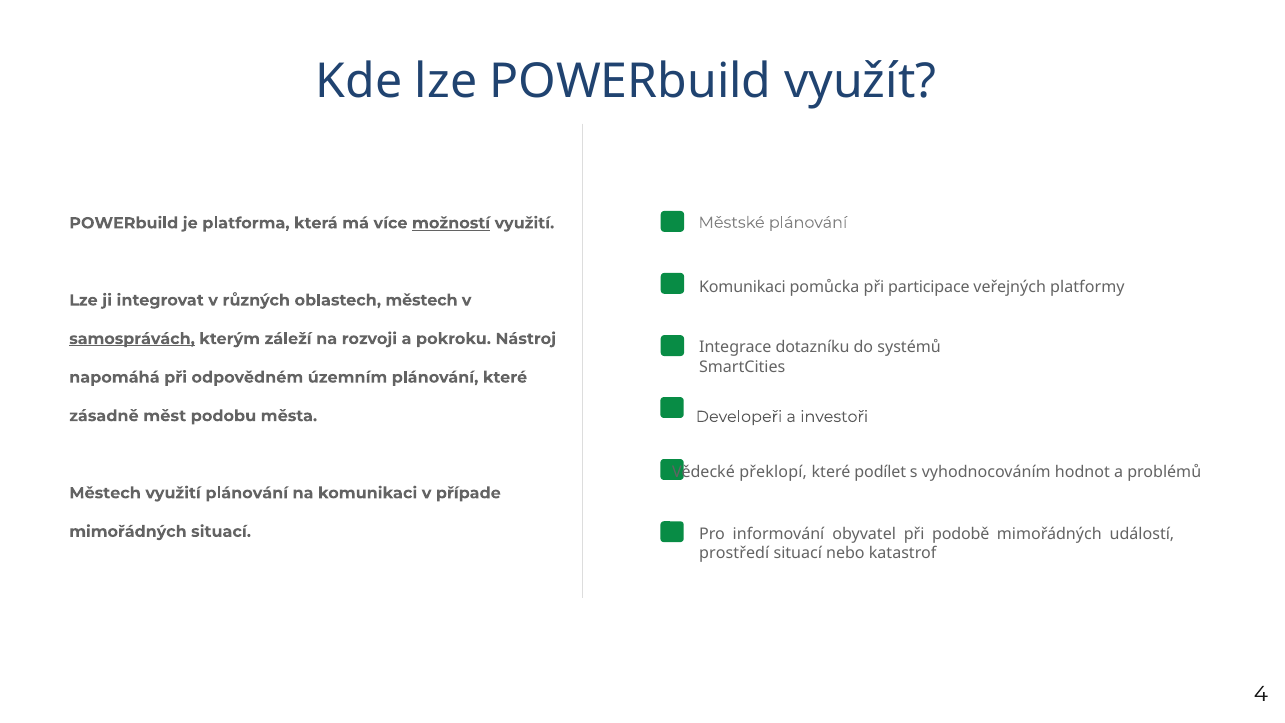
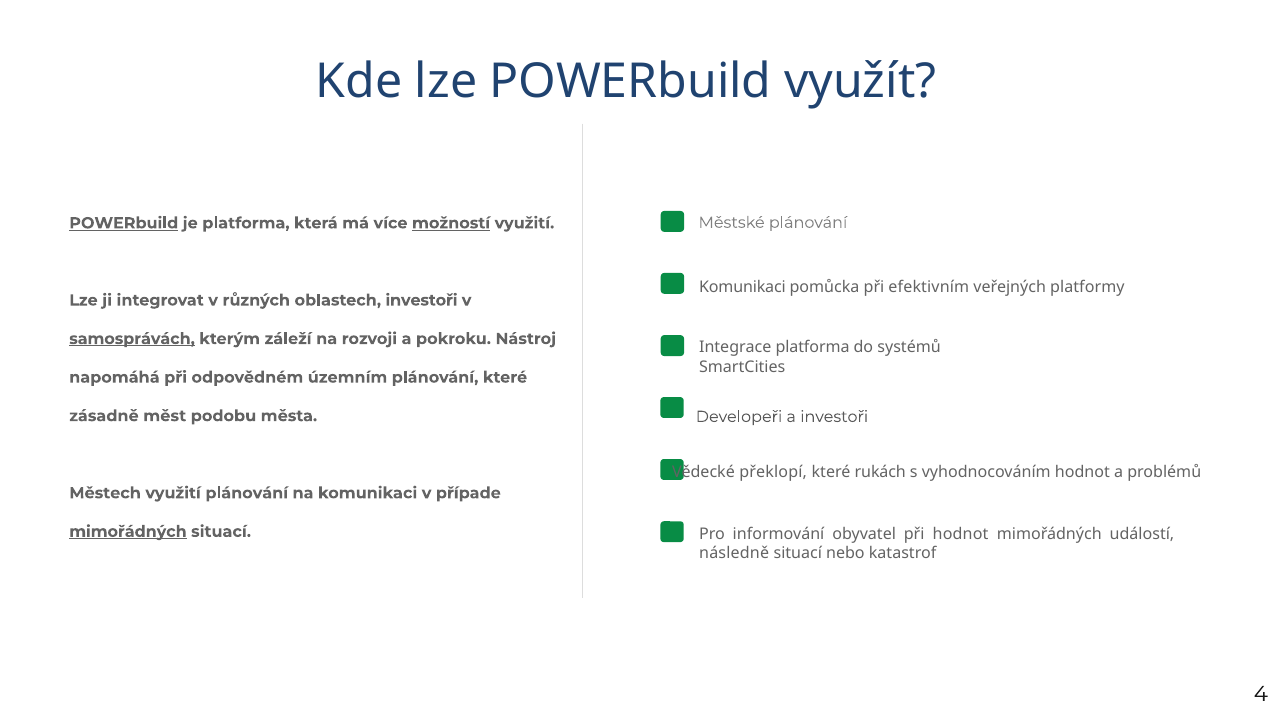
POWERbuild at (124, 223) underline: none -> present
participace: participace -> efektivním
oblastech městech: městech -> investoři
Integrace dotazníku: dotazníku -> platforma
podílet: podílet -> rukách
mimořádných at (128, 532) underline: none -> present
při podobě: podobě -> hodnot
prostředí: prostředí -> následně
